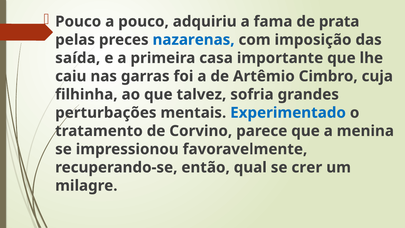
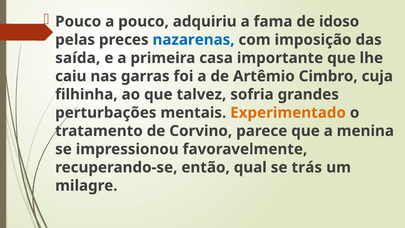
prata: prata -> idoso
Experimentado colour: blue -> orange
crer: crer -> trás
